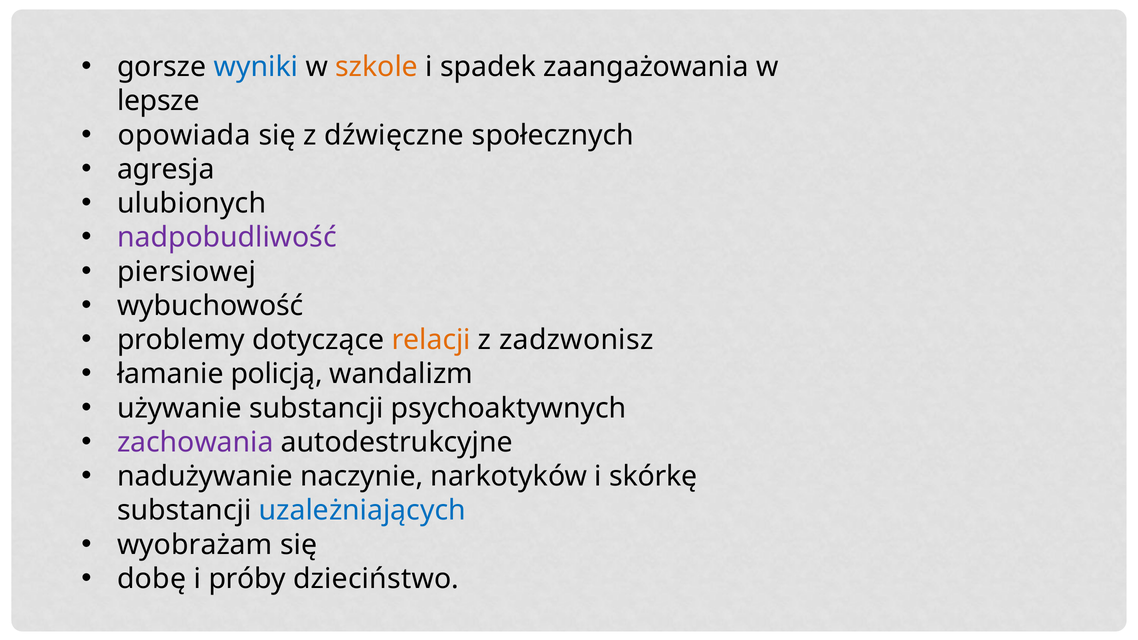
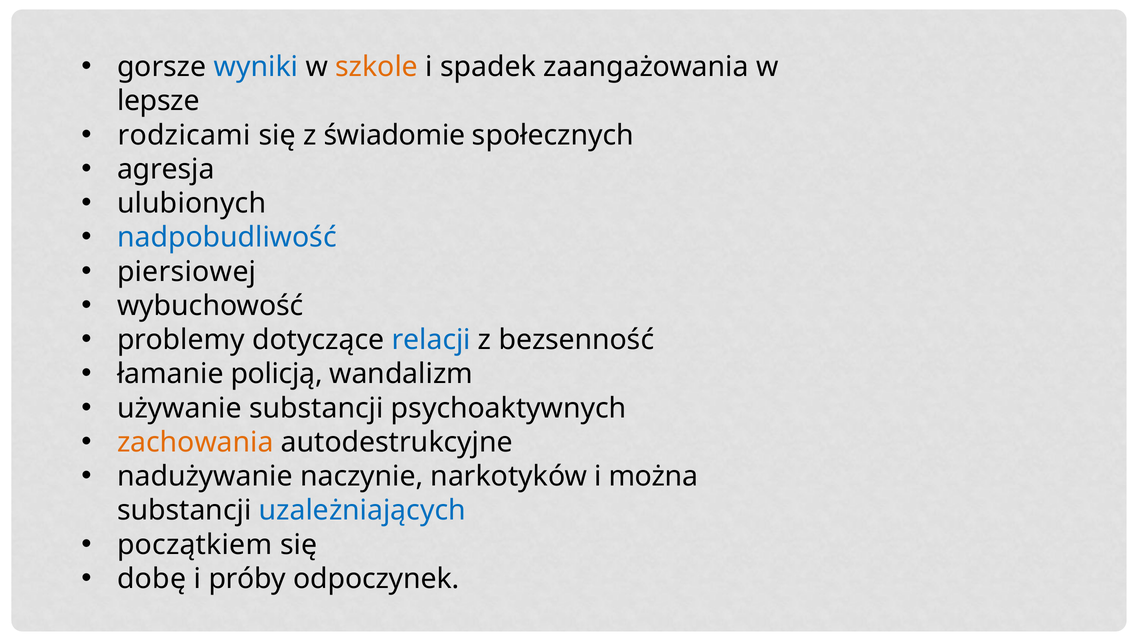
opowiada: opowiada -> rodzicami
dźwięczne: dźwięczne -> świadomie
nadpobudliwość colour: purple -> blue
relacji colour: orange -> blue
zadzwonisz: zadzwonisz -> bezsenność
zachowania colour: purple -> orange
skórkę: skórkę -> można
wyobrażam: wyobrażam -> początkiem
dzieciństwo: dzieciństwo -> odpoczynek
